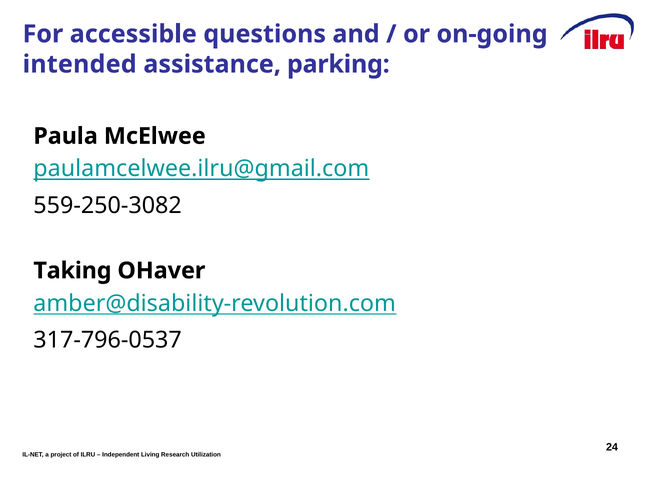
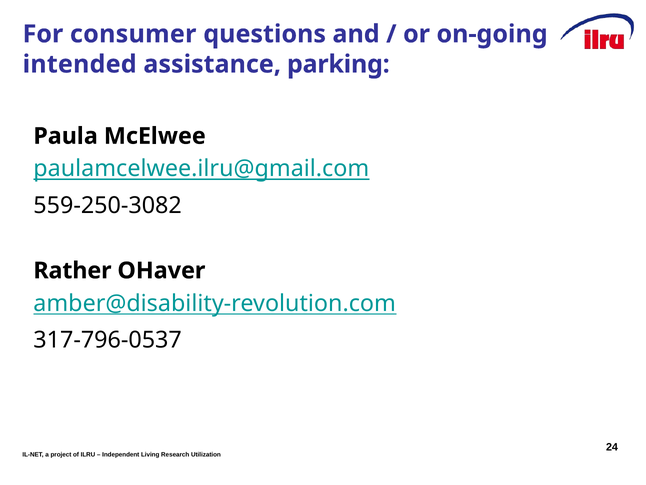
accessible: accessible -> consumer
Taking: Taking -> Rather
